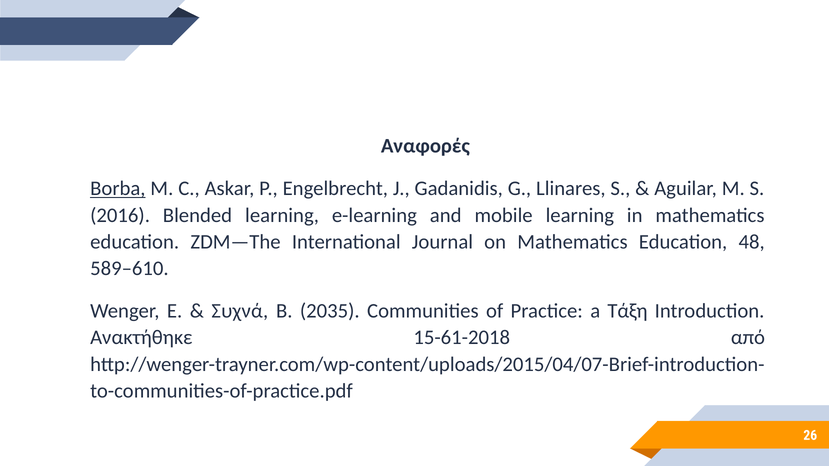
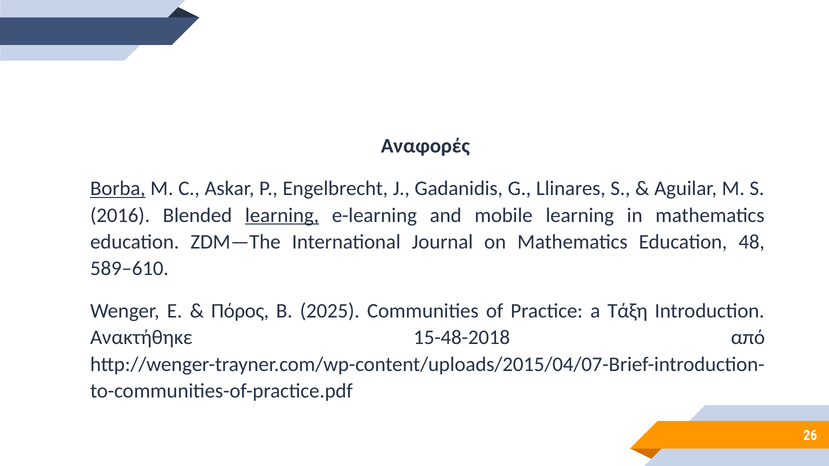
learning at (282, 215) underline: none -> present
Συχνά: Συχνά -> Πόρος
2035: 2035 -> 2025
15-61-2018: 15-61-2018 -> 15-48-2018
